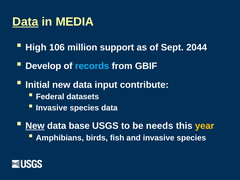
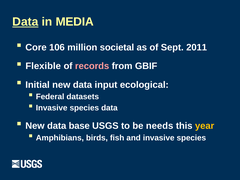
High: High -> Core
support: support -> societal
2044: 2044 -> 2011
Develop: Develop -> Flexible
records colour: light blue -> pink
contribute: contribute -> ecological
New at (35, 126) underline: present -> none
